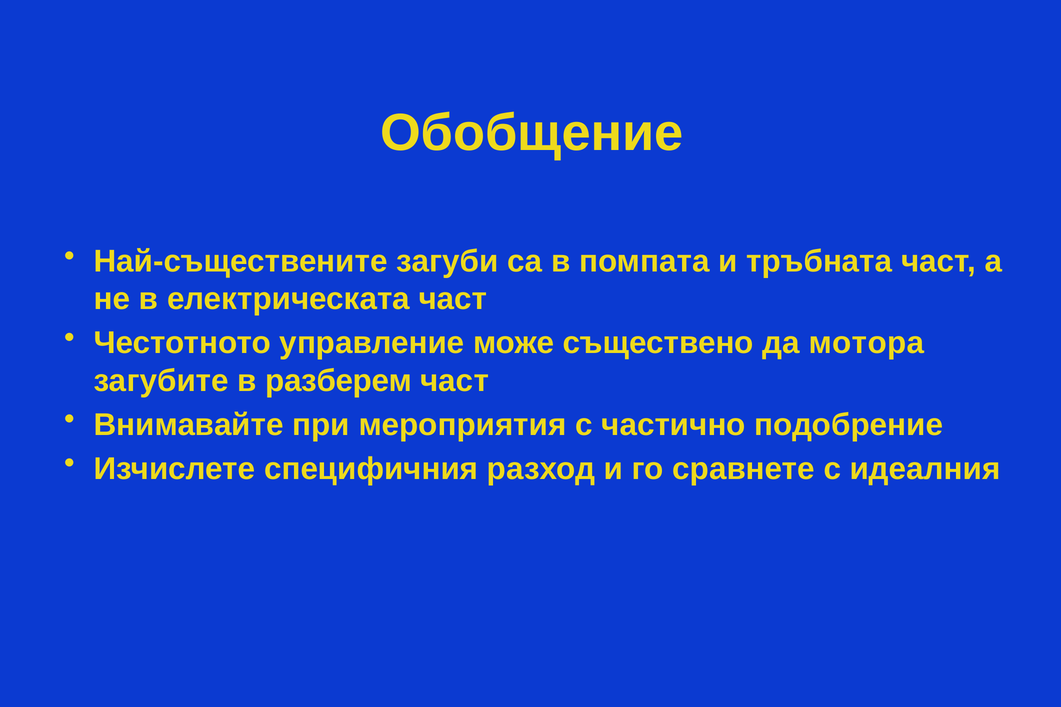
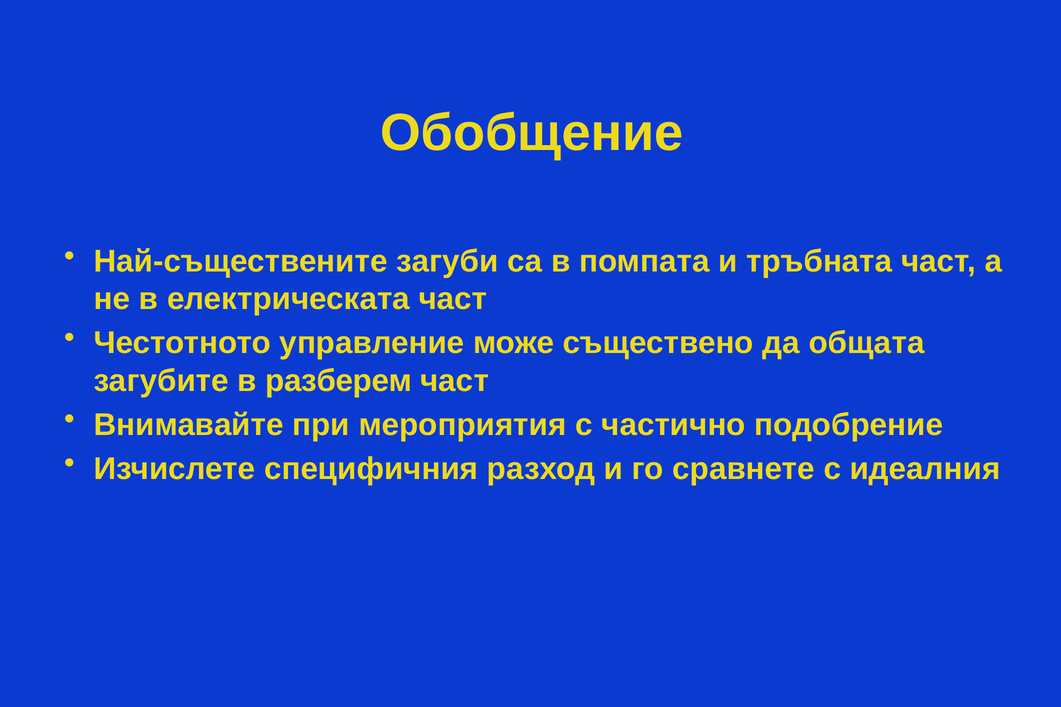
мотора: мотора -> общата
